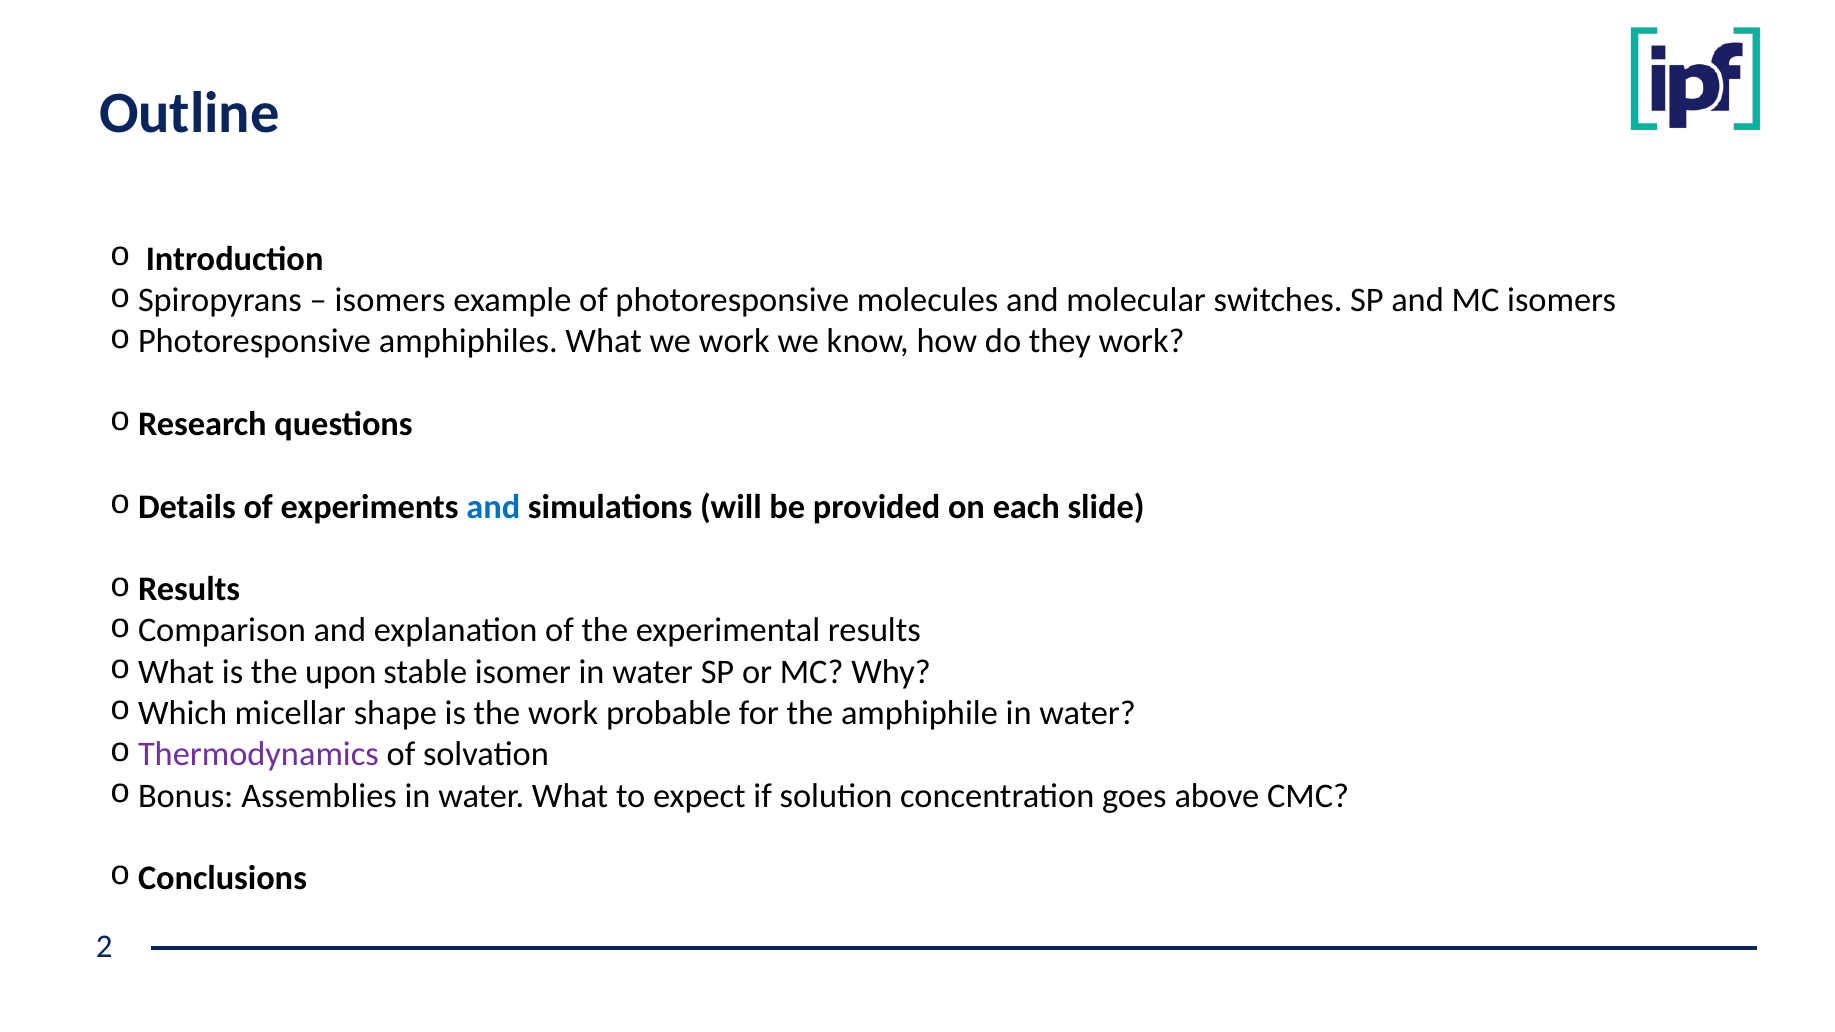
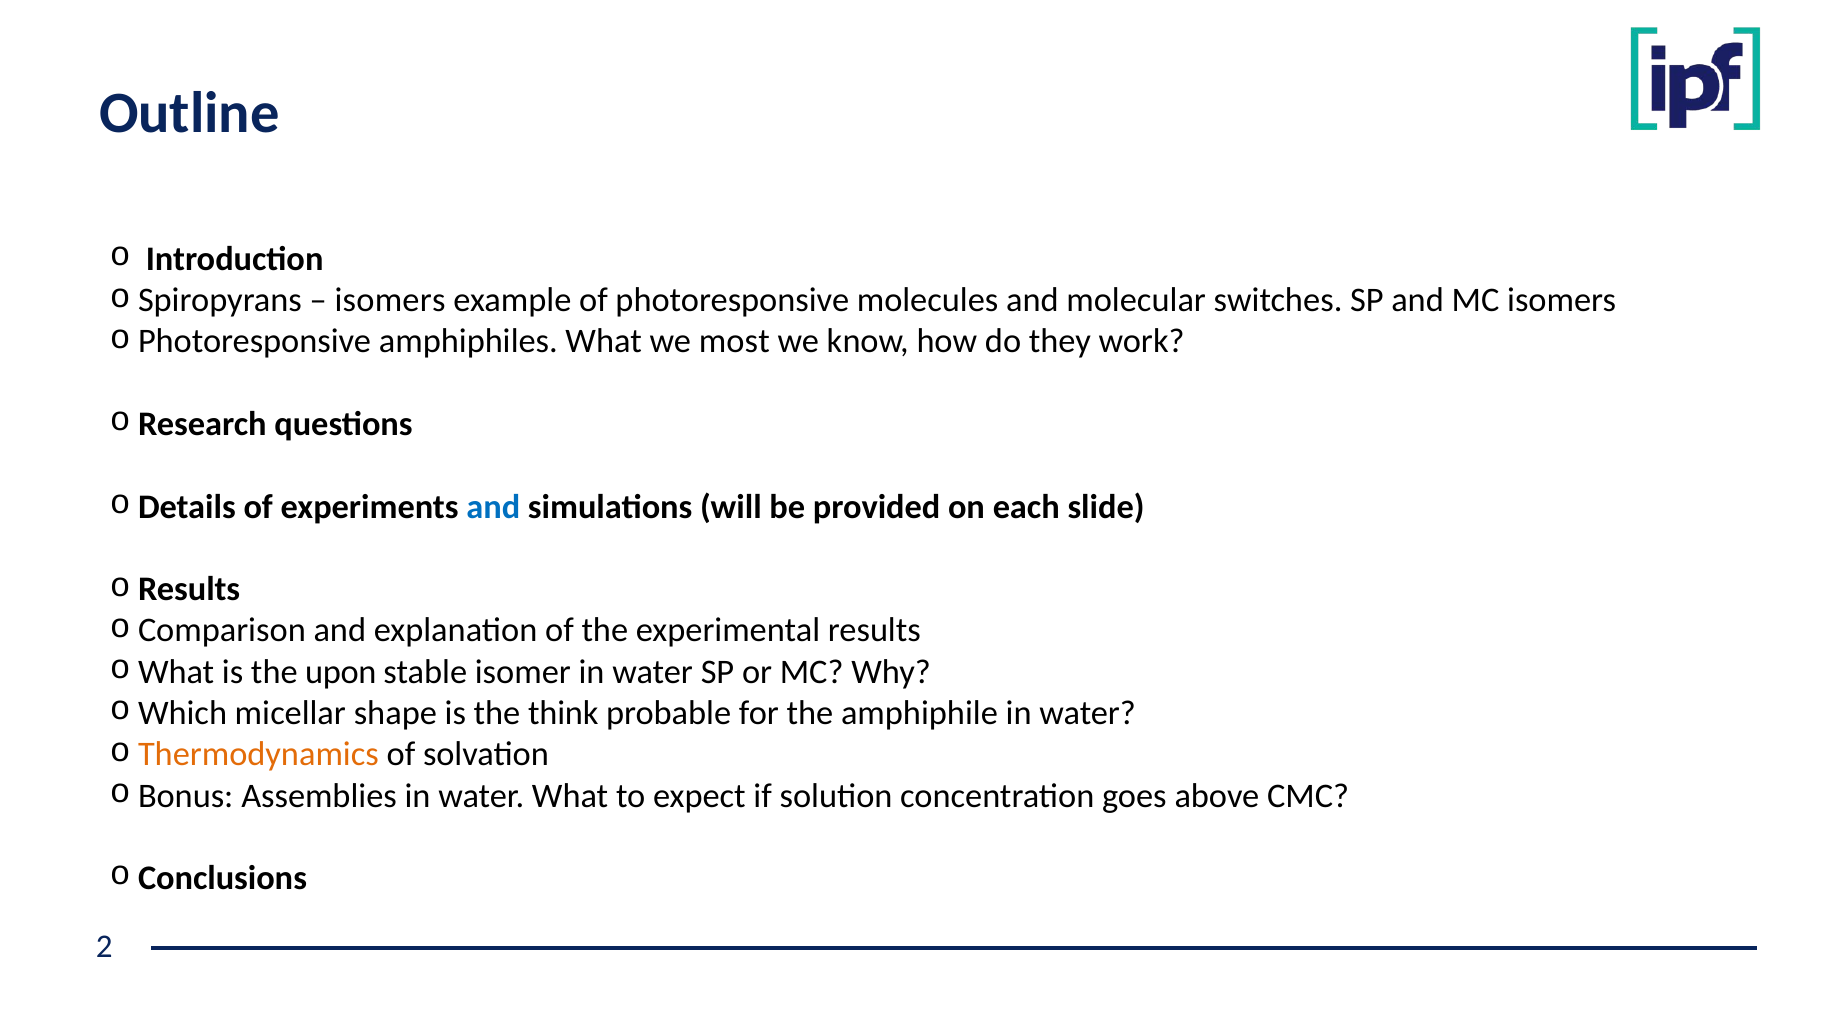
we work: work -> most
the work: work -> think
Thermodynamics colour: purple -> orange
